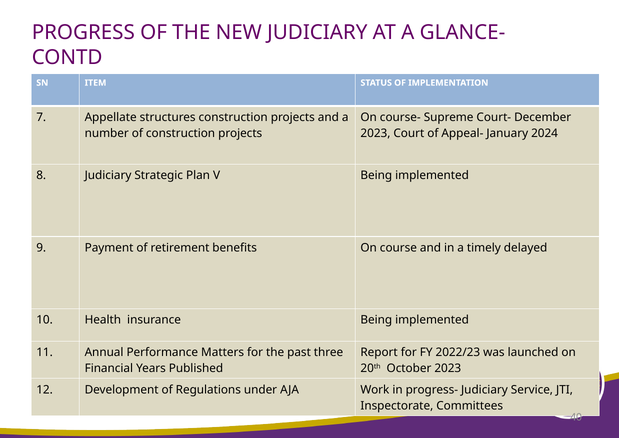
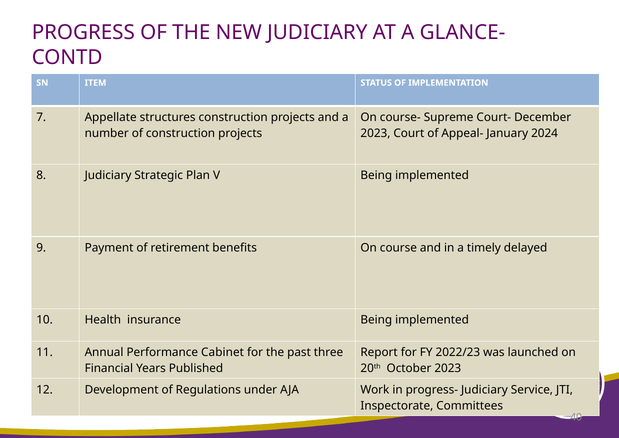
Matters: Matters -> Cabinet
